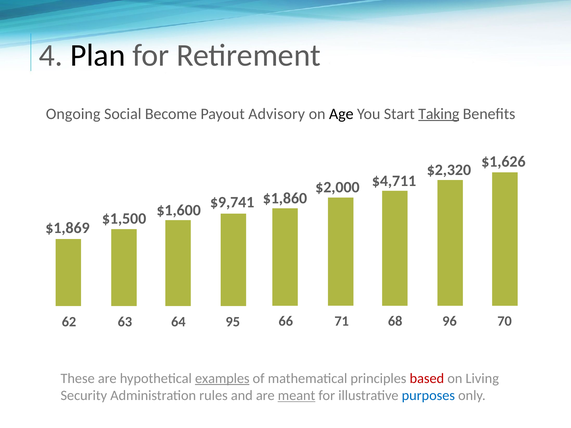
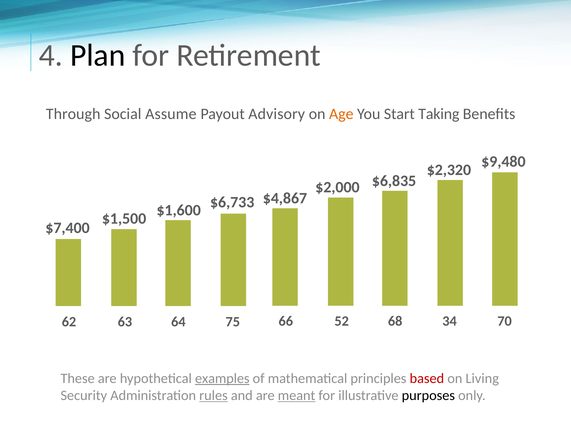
Ongoing: Ongoing -> Through
Become: Become -> Assume
Age colour: black -> orange
Taking underline: present -> none
$1,626: $1,626 -> $9,480
$4,711: $4,711 -> $6,835
$1,860: $1,860 -> $4,867
$9,741: $9,741 -> $6,733
$1,869: $1,869 -> $7,400
71: 71 -> 52
96: 96 -> 34
95: 95 -> 75
rules underline: none -> present
purposes colour: blue -> black
